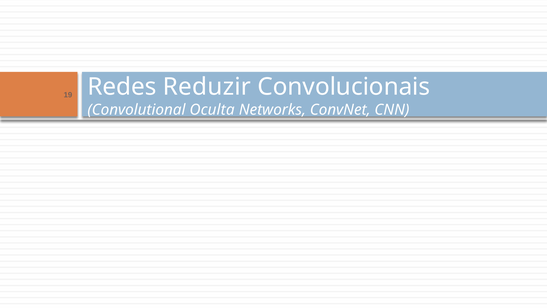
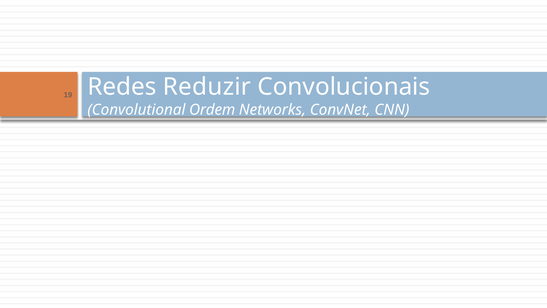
Oculta: Oculta -> Ordem
